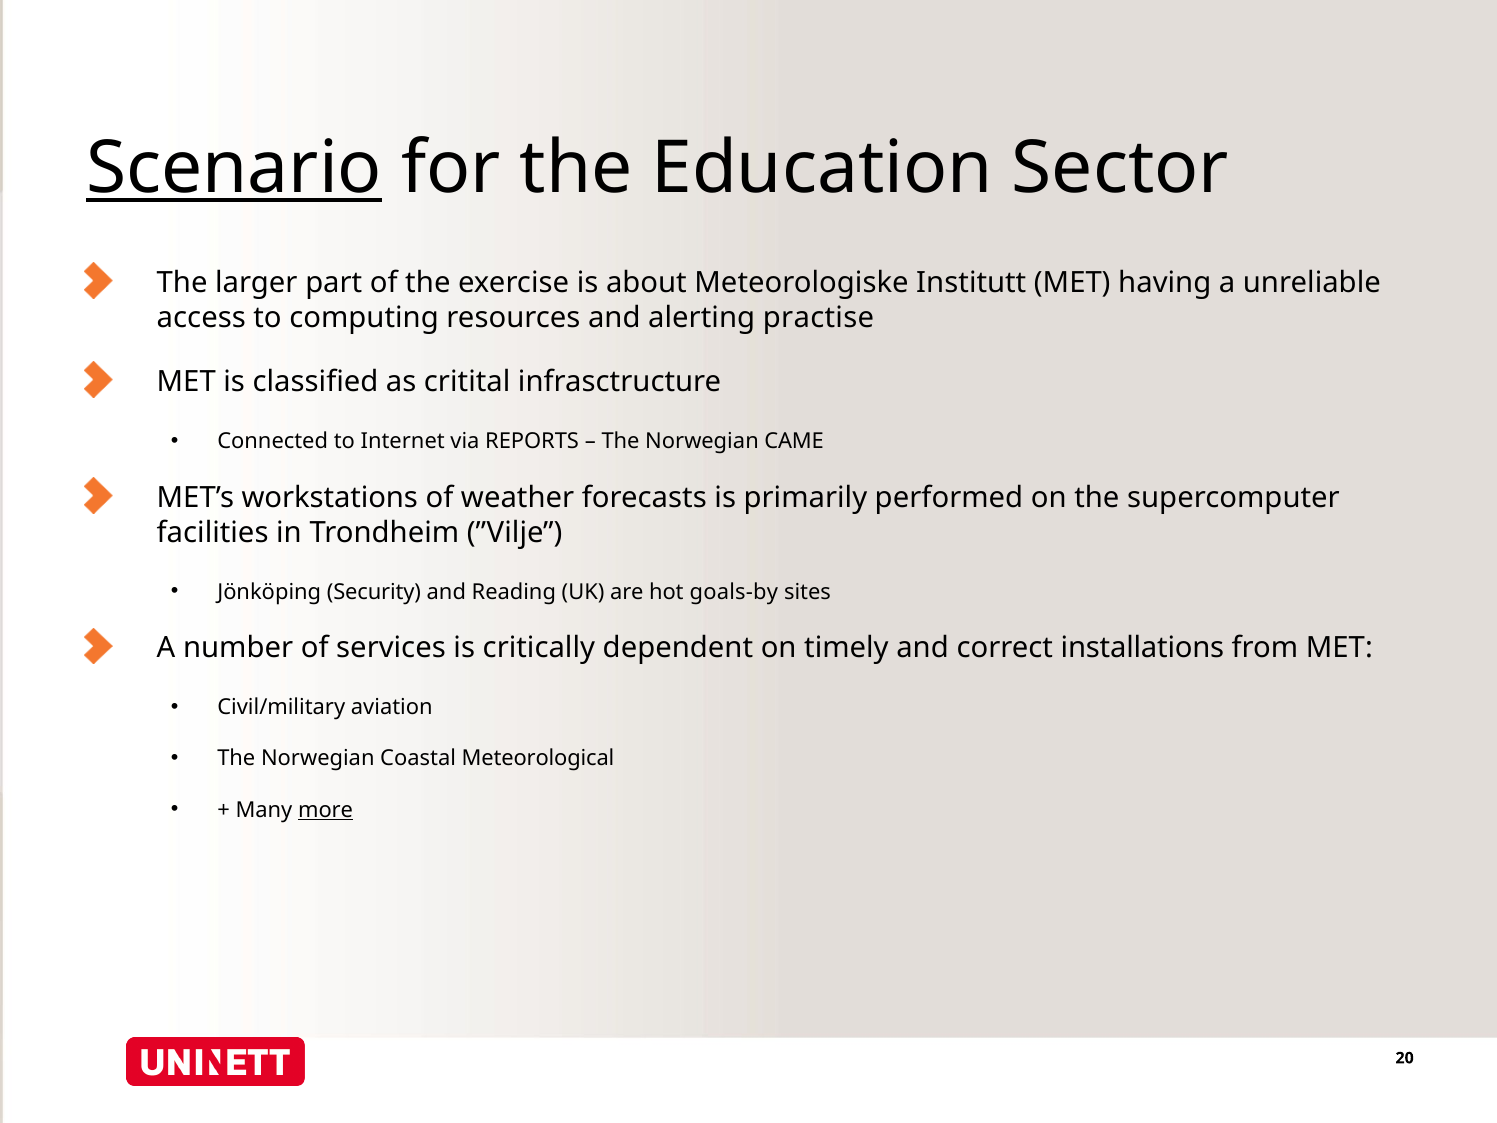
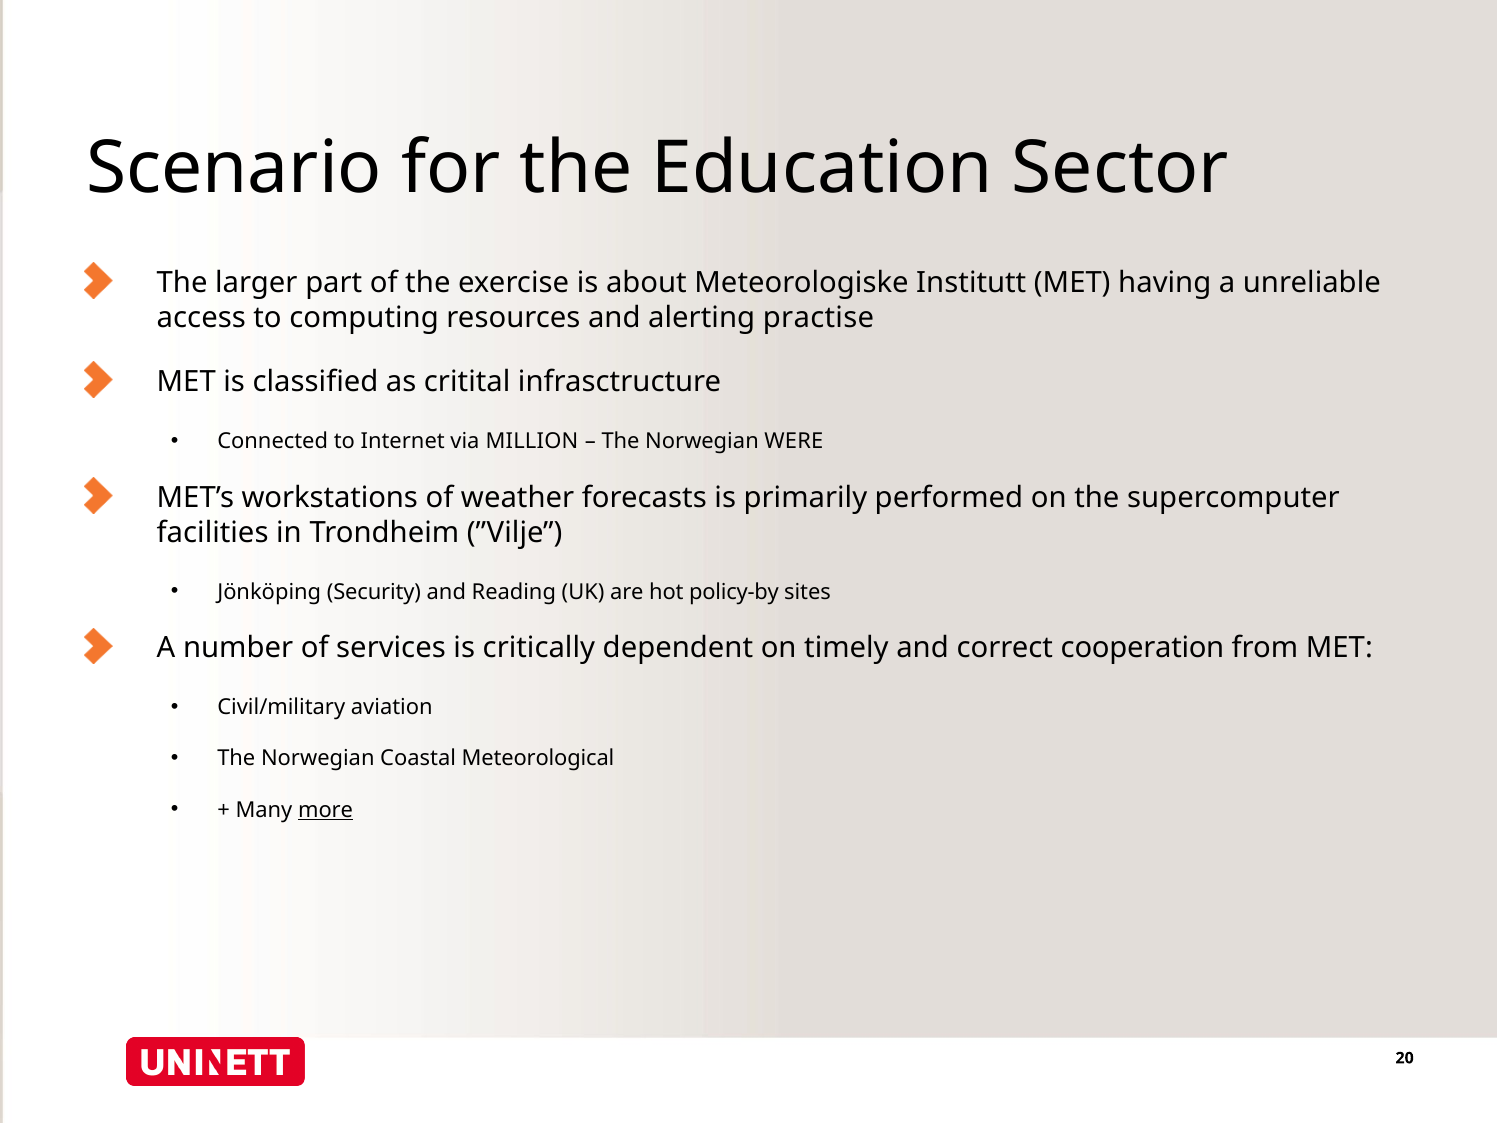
Scenario underline: present -> none
REPORTS: REPORTS -> MILLION
CAME: CAME -> WERE
goals-by: goals-by -> policy-by
installations: installations -> cooperation
